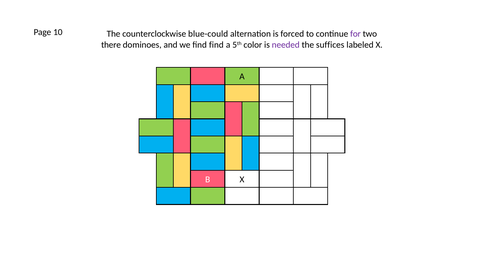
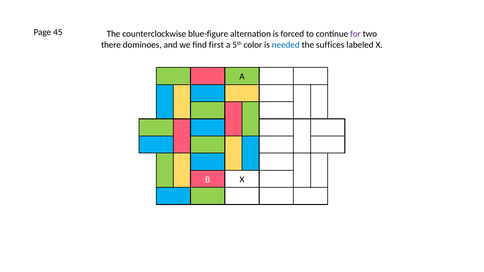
10: 10 -> 45
blue-could: blue-could -> blue-figure
find find: find -> first
needed colour: purple -> blue
